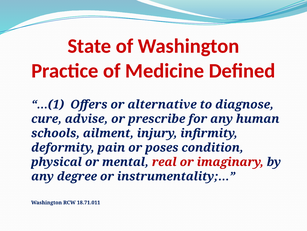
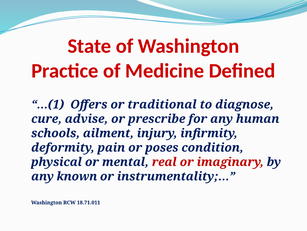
alternative: alternative -> traditional
degree: degree -> known
